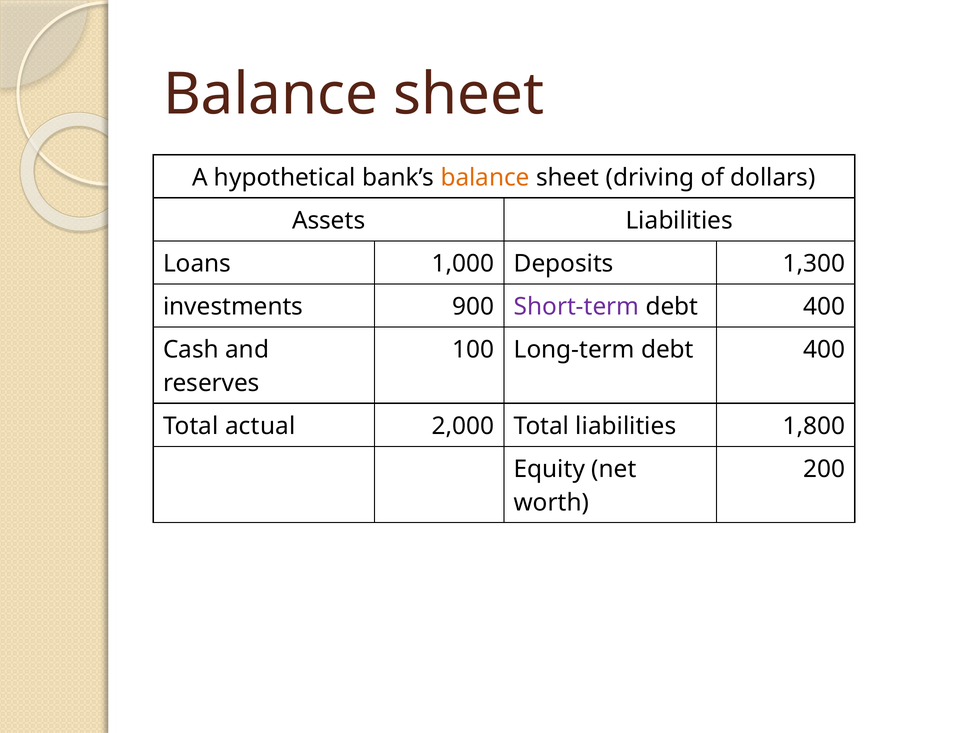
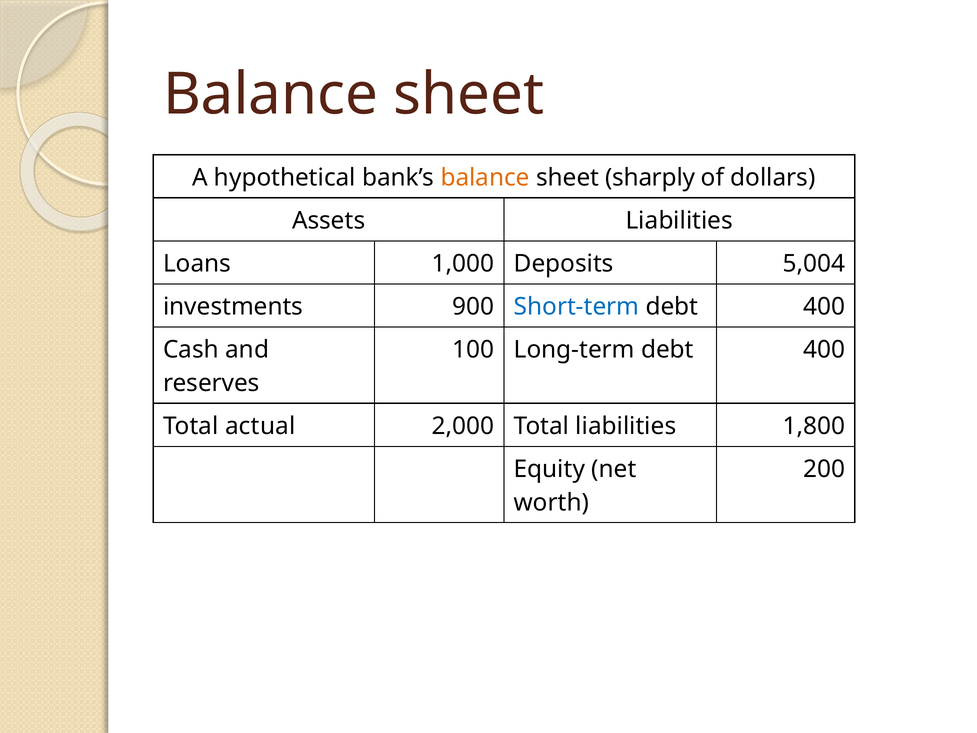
driving: driving -> sharply
1,300: 1,300 -> 5,004
Short-term colour: purple -> blue
